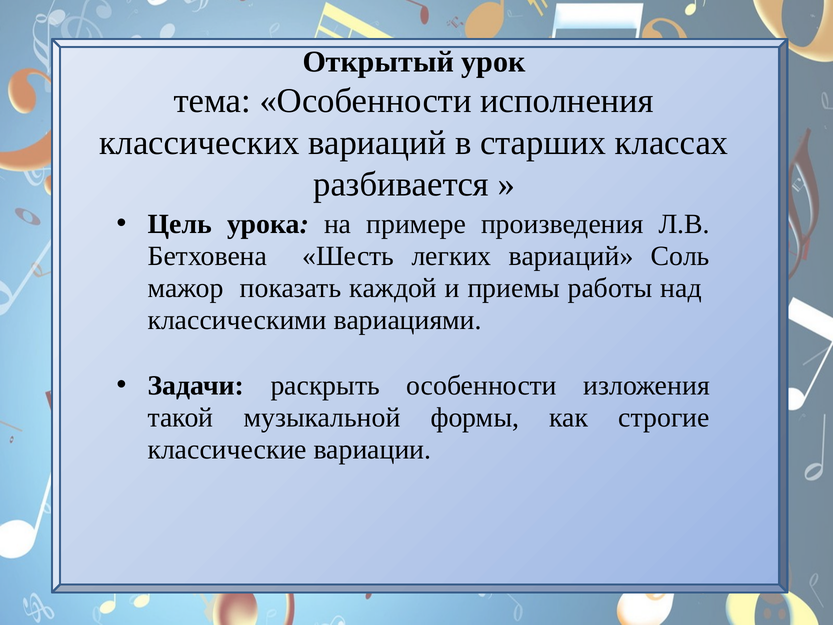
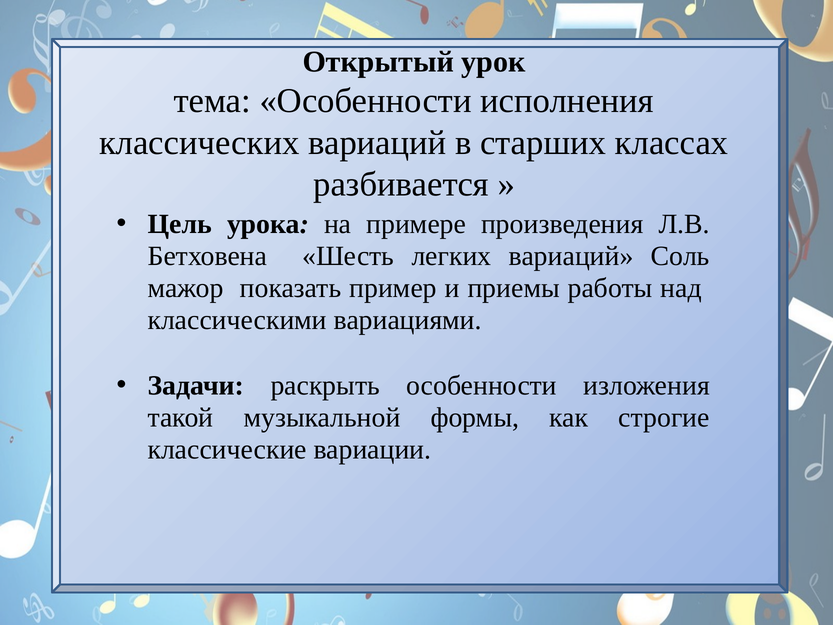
каждой: каждой -> пример
